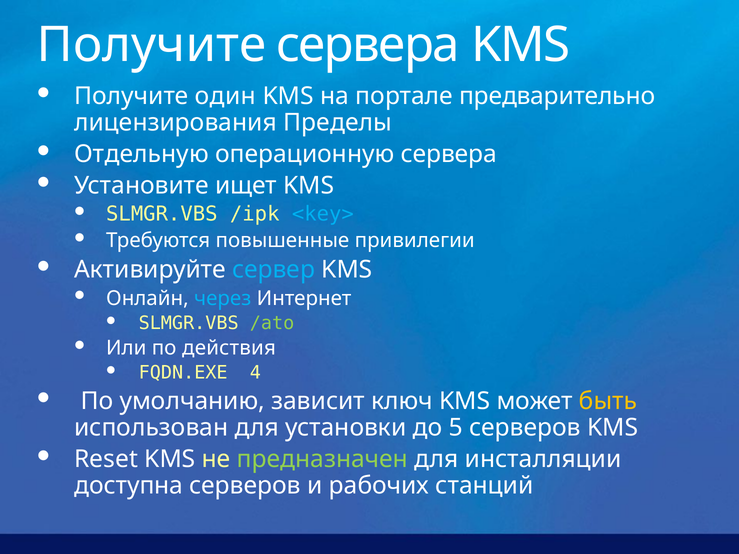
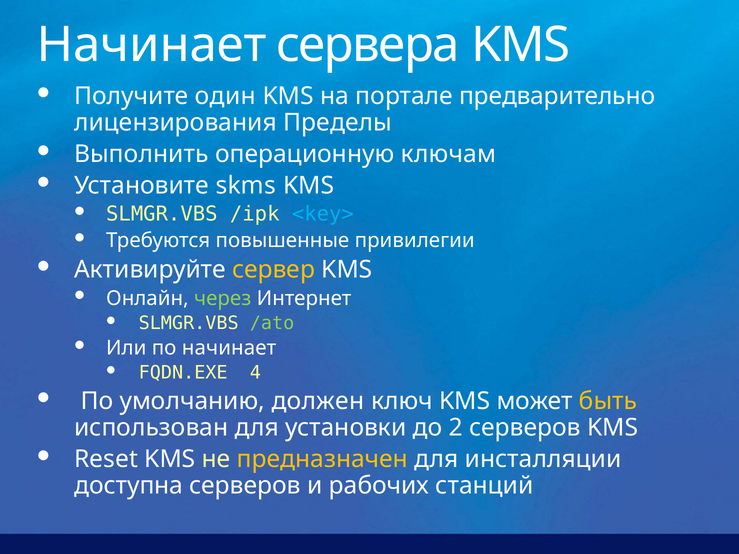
Получите at (152, 45): Получите -> Начинает
Отдельную: Отдельную -> Выполнить
операционную сервера: сервера -> ключам
ищет: ищет -> skms
сервер colour: light blue -> yellow
через colour: light blue -> light green
по действия: действия -> начинает
зависит: зависит -> должен
5: 5 -> 2
предназначен colour: light green -> yellow
